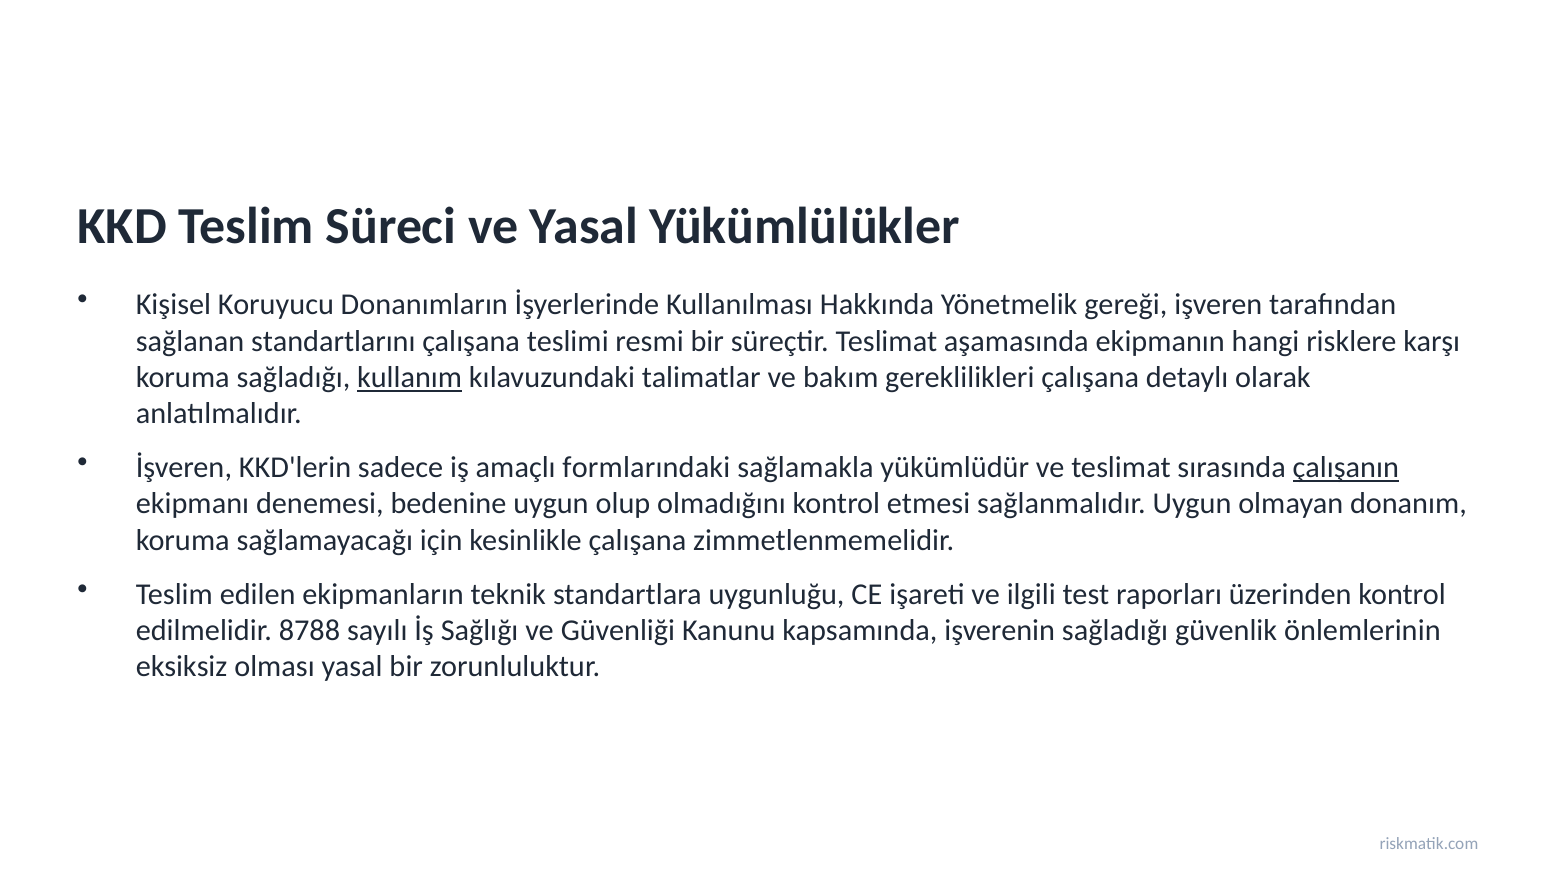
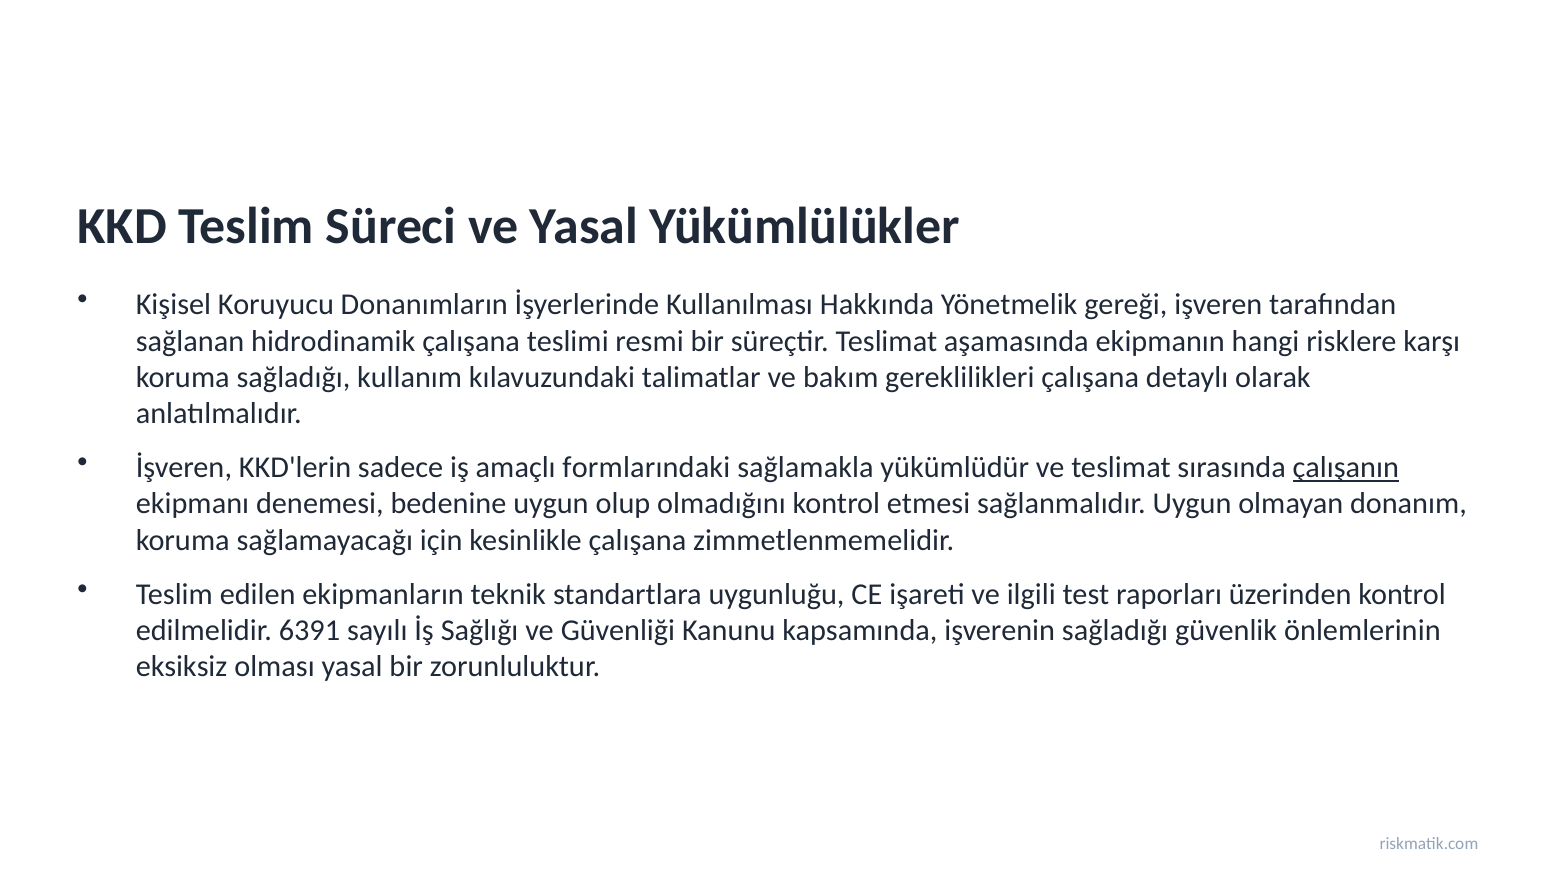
standartlarını: standartlarını -> hidrodinamik
kullanım underline: present -> none
8788: 8788 -> 6391
